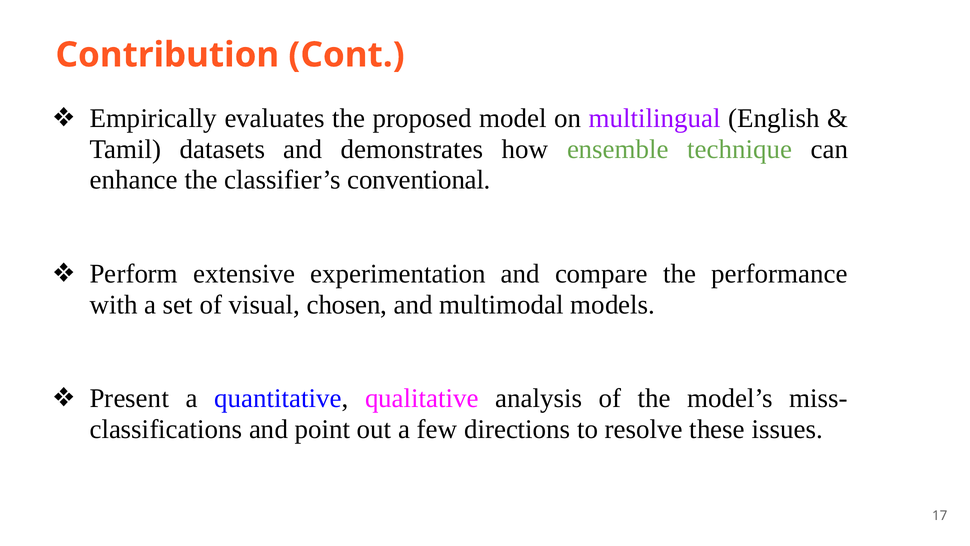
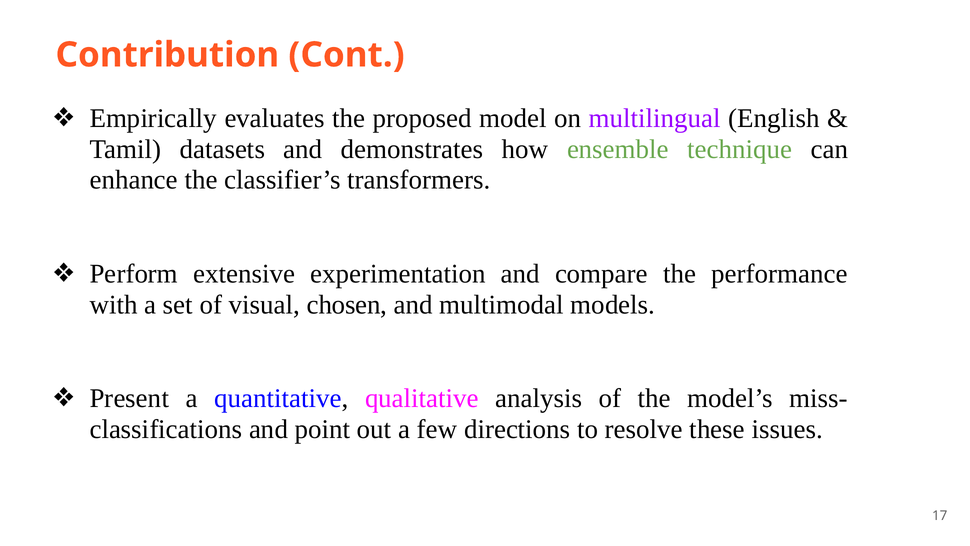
conventional: conventional -> transformers
